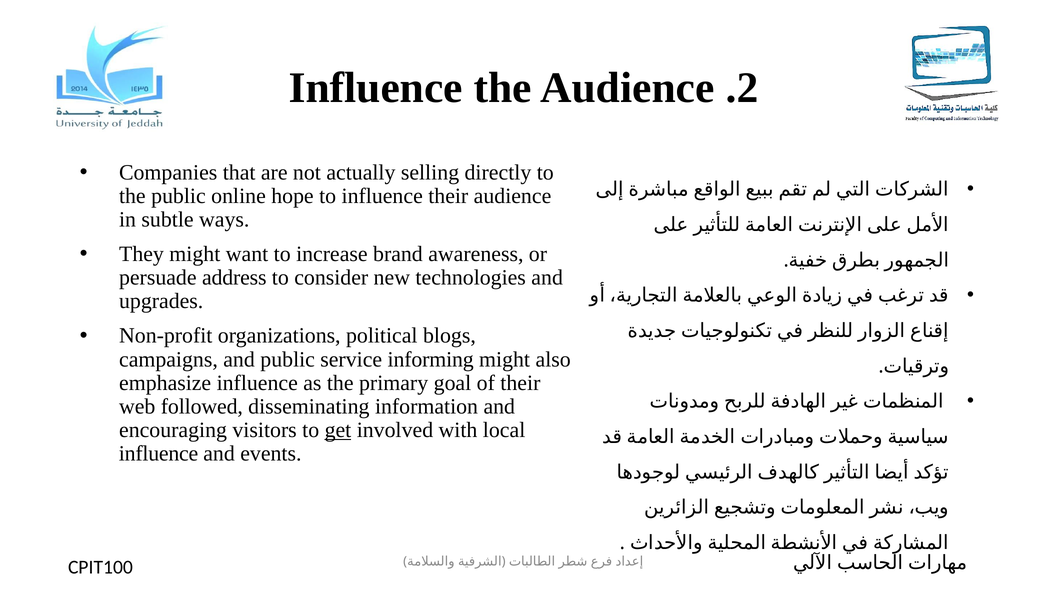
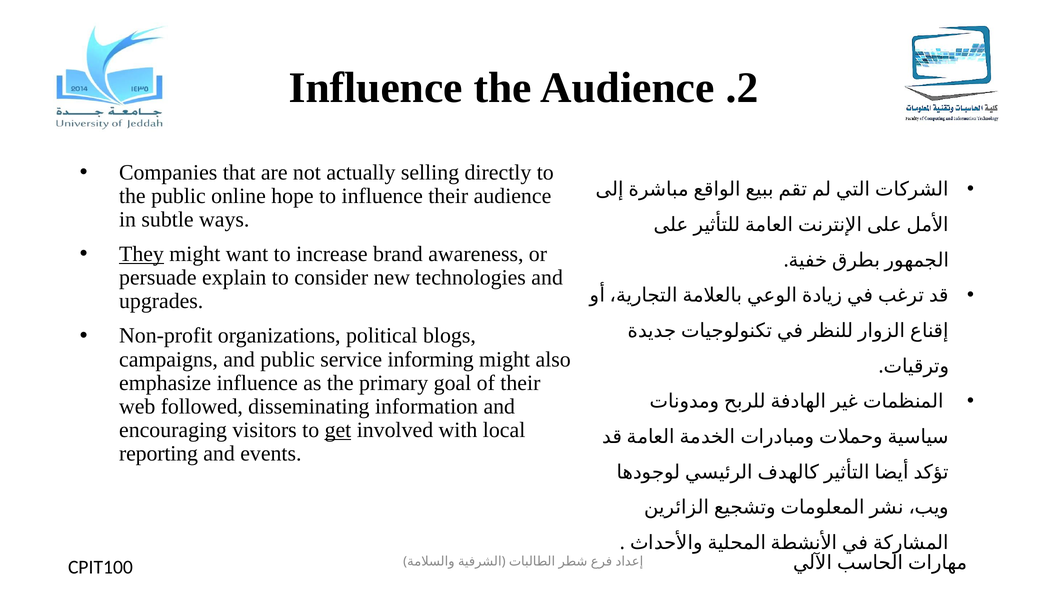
They underline: none -> present
address: address -> explain
influence at (159, 454): influence -> reporting
